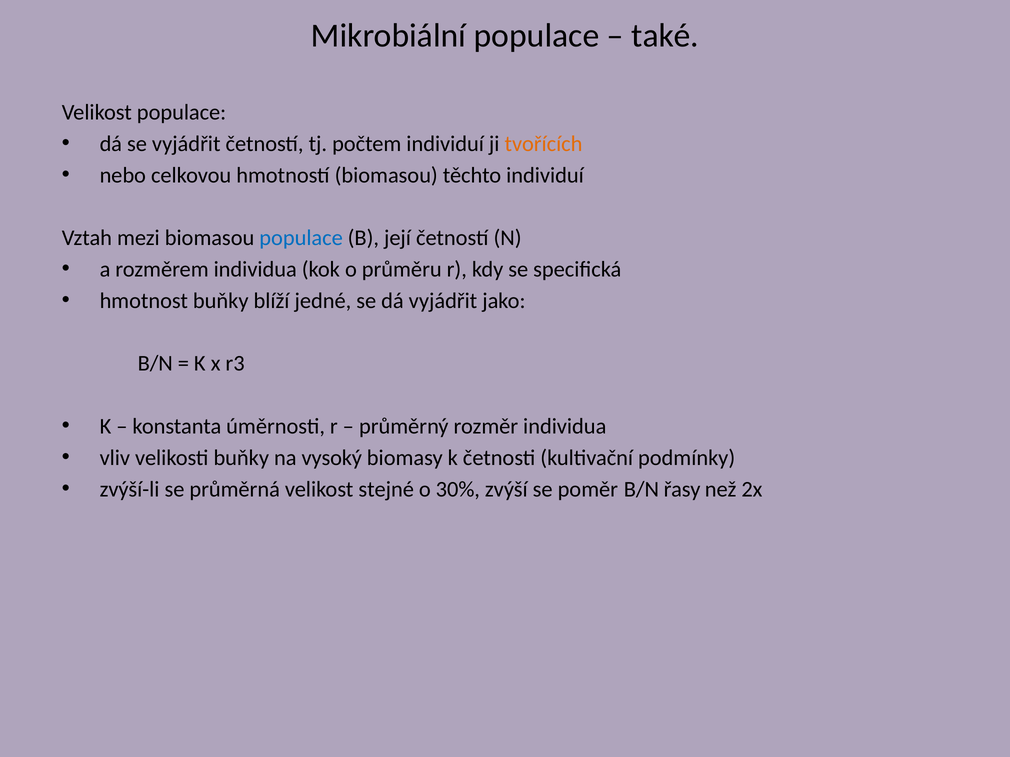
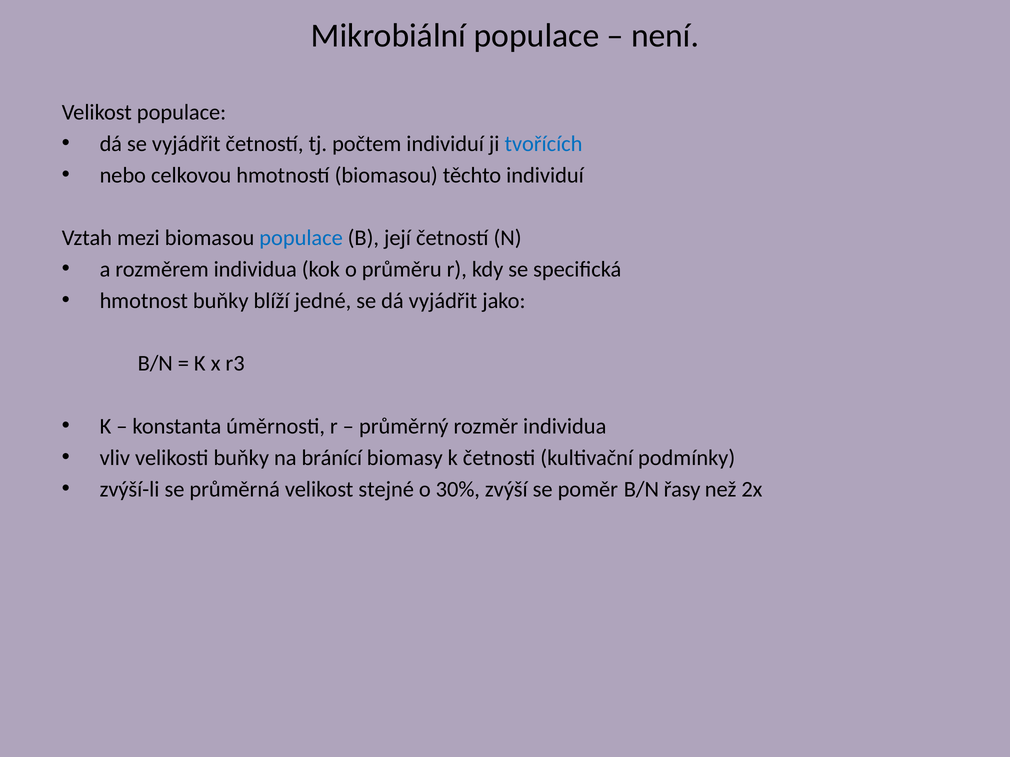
také: také -> není
tvořících colour: orange -> blue
vysoký: vysoký -> bránící
